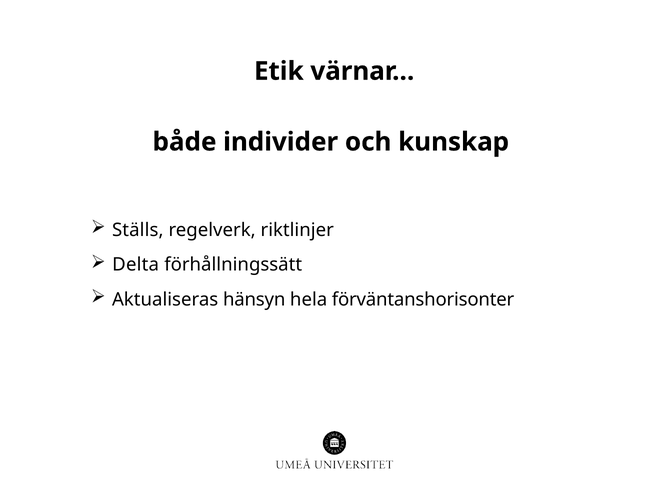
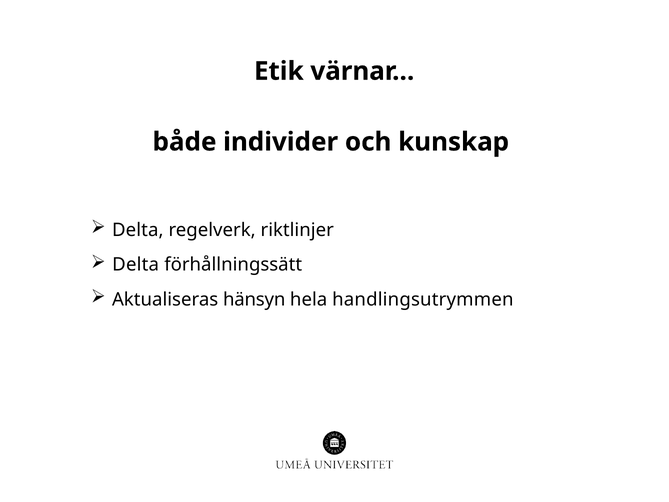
Ställs at (138, 230): Ställs -> Delta
förväntanshorisonter: förväntanshorisonter -> handlingsutrymmen
